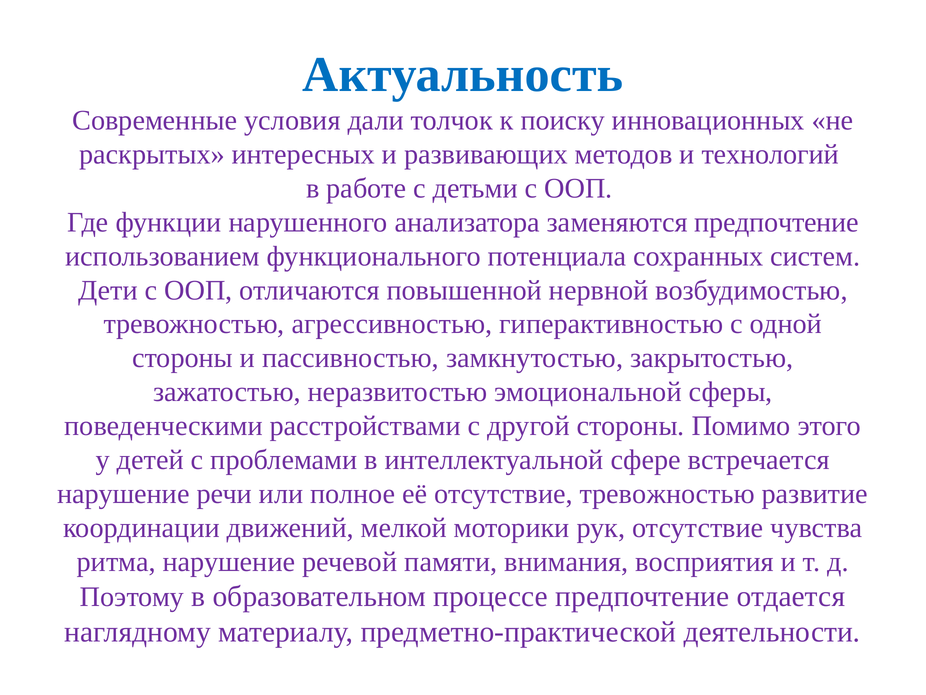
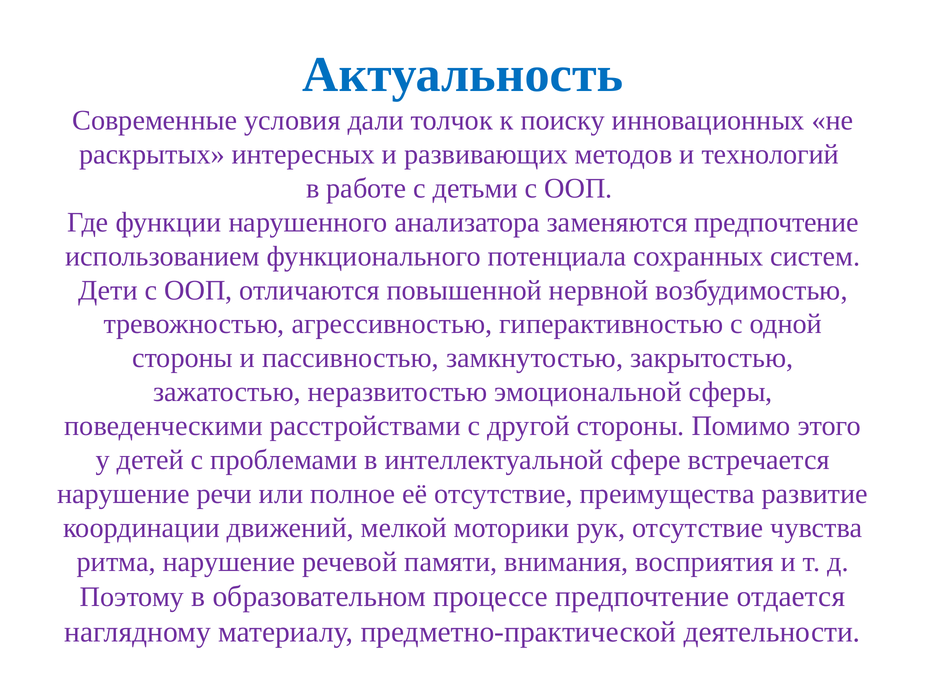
отсутствие тревожностью: тревожностью -> преимущества
